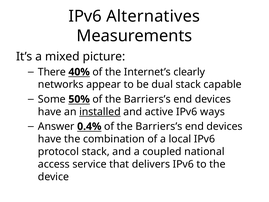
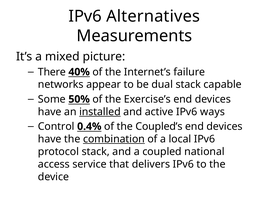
clearly: clearly -> failure
50% of the Barriers’s: Barriers’s -> Exercise’s
Answer: Answer -> Control
0.4% of the Barriers’s: Barriers’s -> Coupled’s
combination underline: none -> present
